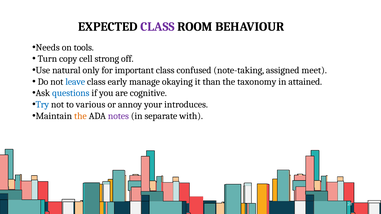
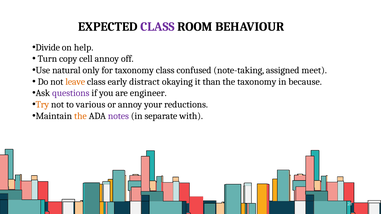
Needs: Needs -> Divide
tools: tools -> help
cell strong: strong -> annoy
for important: important -> taxonomy
leave colour: blue -> orange
manage: manage -> distract
attained: attained -> because
questions colour: blue -> purple
cognitive: cognitive -> engineer
Try colour: blue -> orange
introduces: introduces -> reductions
